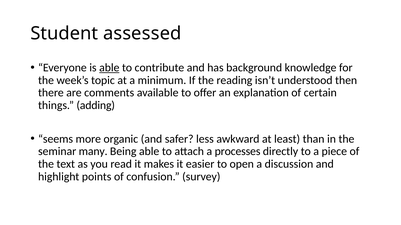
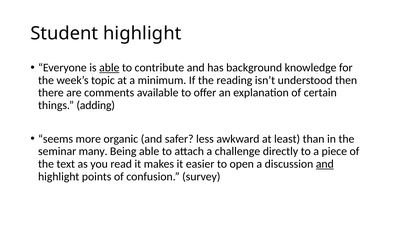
Student assessed: assessed -> highlight
processes: processes -> challenge
and at (325, 164) underline: none -> present
